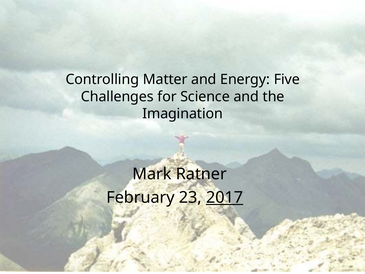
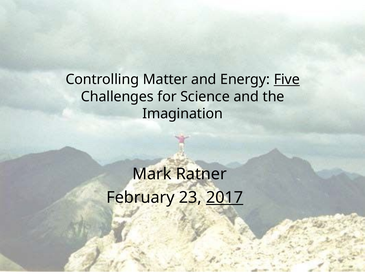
Five underline: none -> present
